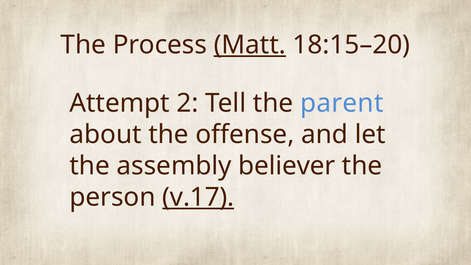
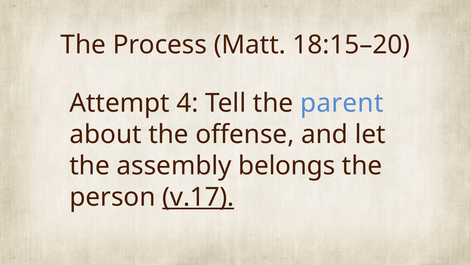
Matt underline: present -> none
2: 2 -> 4
believer: believer -> belongs
